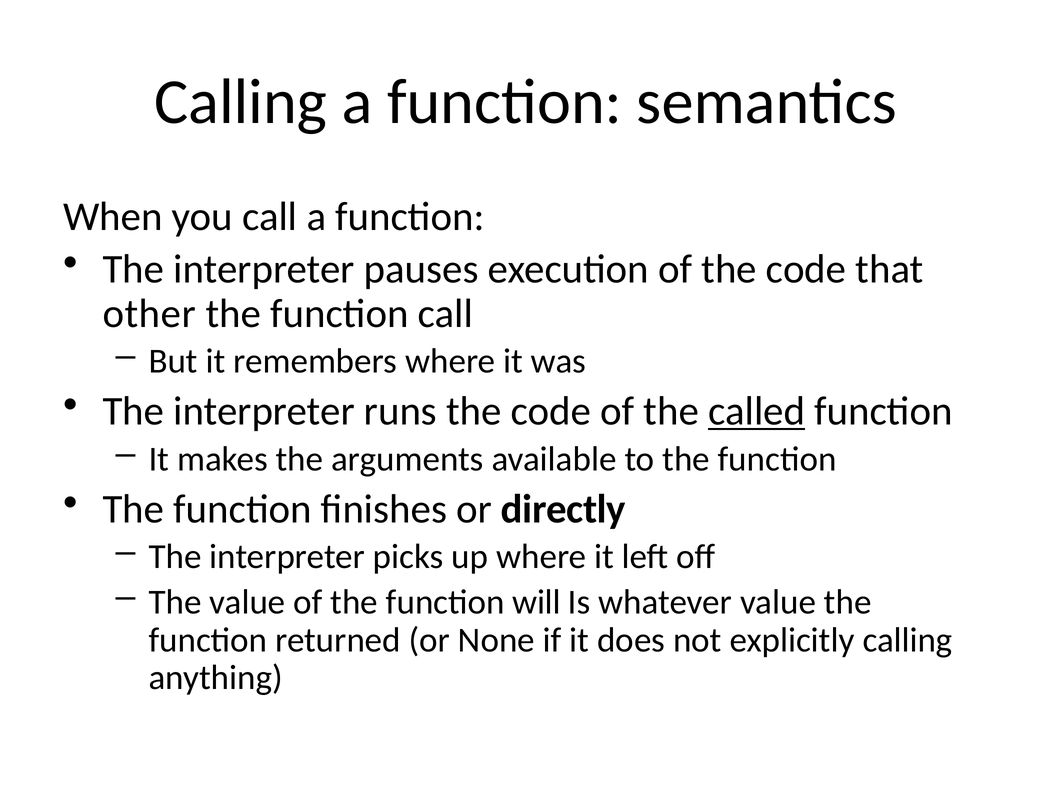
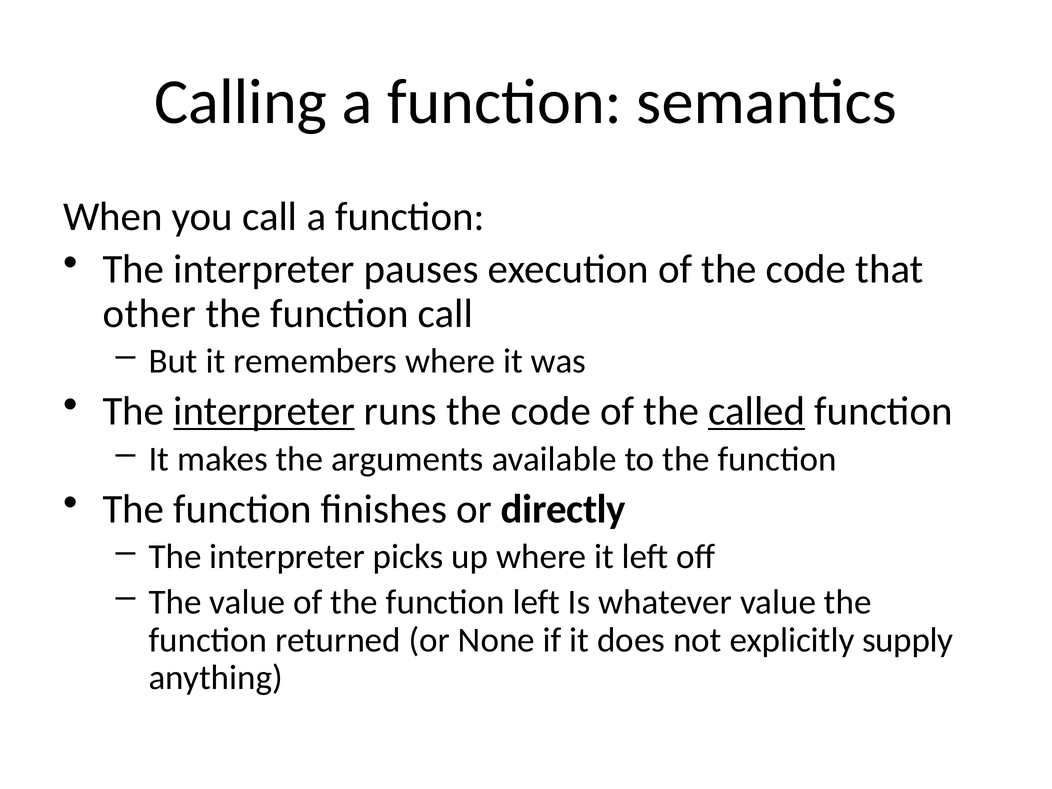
interpreter at (264, 411) underline: none -> present
function will: will -> left
explicitly calling: calling -> supply
